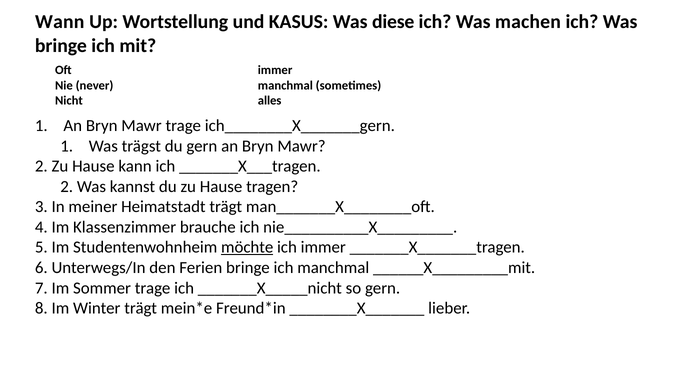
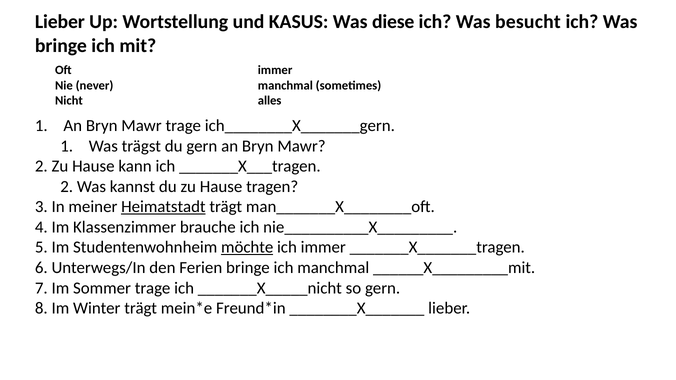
Wann at (60, 22): Wann -> Lieber
machen: machen -> besucht
Heimatstadt underline: none -> present
